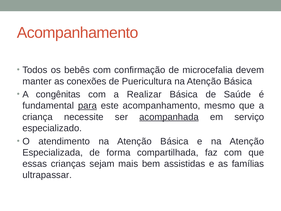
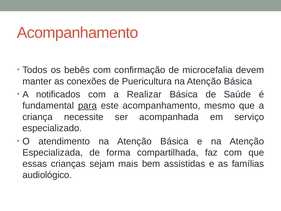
congênitas: congênitas -> notificados
acompanhada underline: present -> none
ultrapassar: ultrapassar -> audiológico
